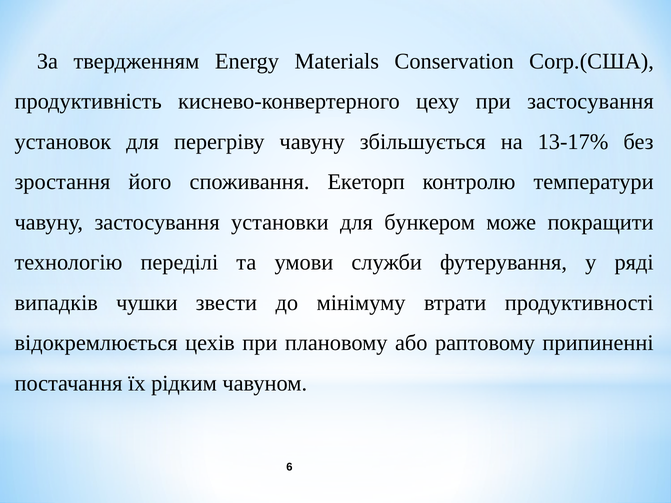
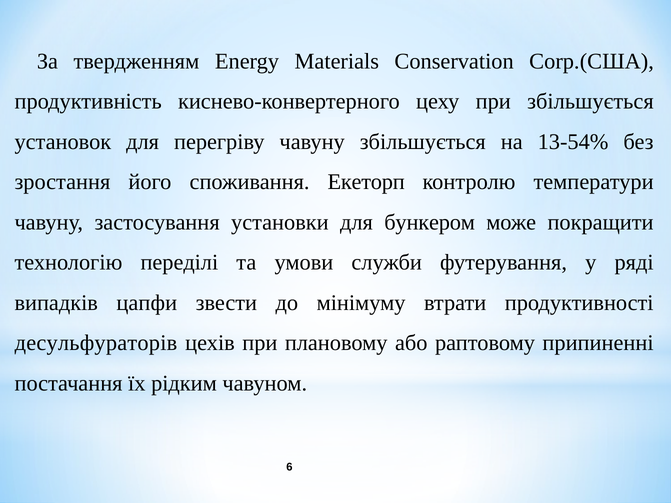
при застосування: застосування -> збільшується
13-17%: 13-17% -> 13-54%
чушки: чушки -> цапфи
відокремлюється: відокремлюється -> десульфураторів
